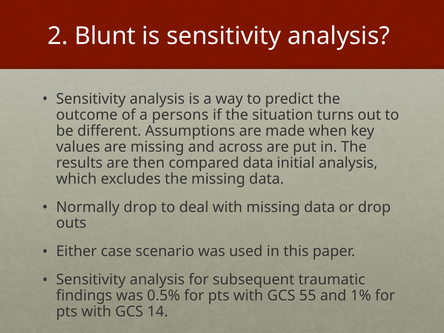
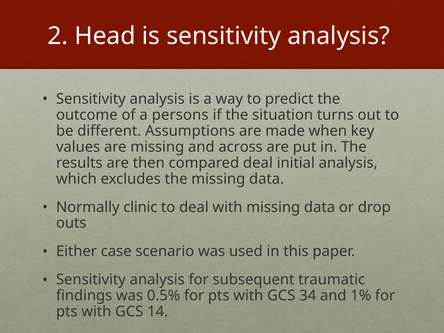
Blunt: Blunt -> Head
compared data: data -> deal
Normally drop: drop -> clinic
55: 55 -> 34
